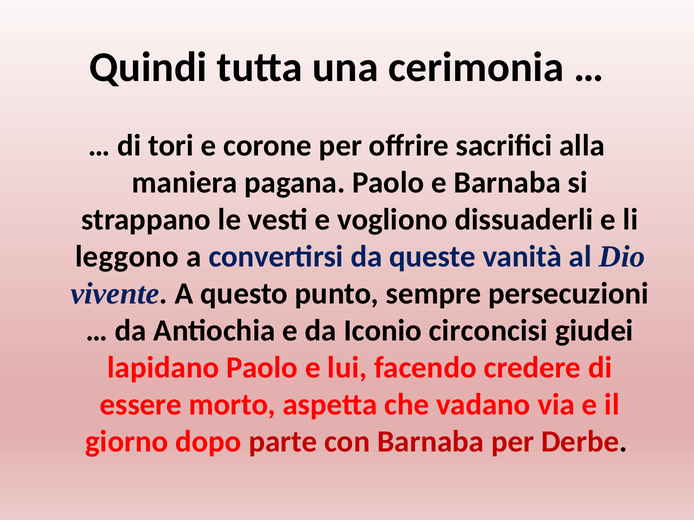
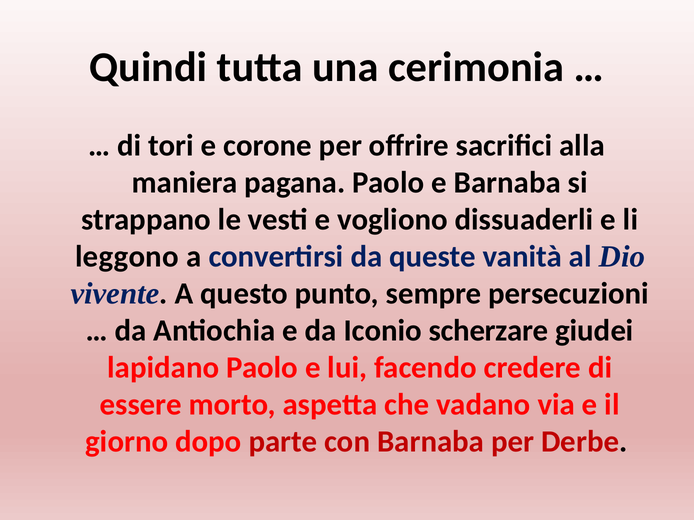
circoncisi: circoncisi -> scherzare
